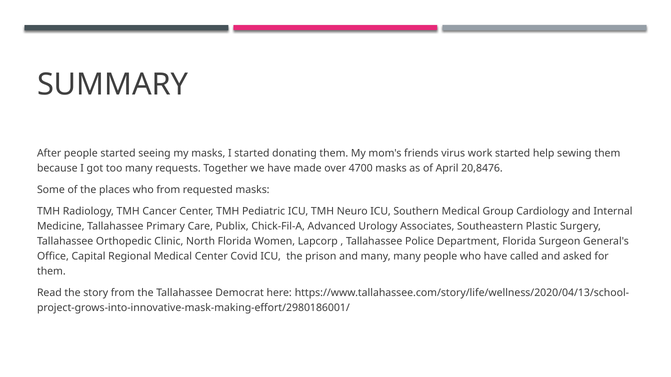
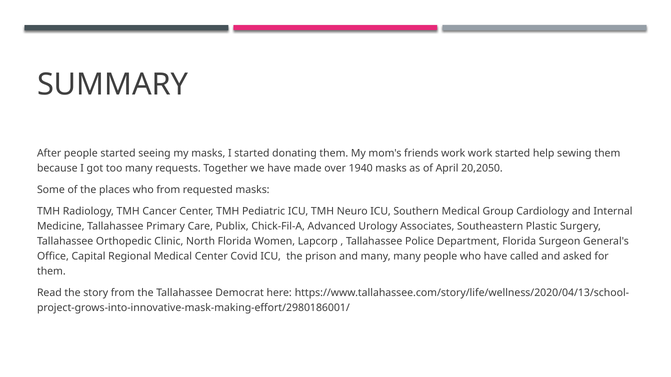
friends virus: virus -> work
4700: 4700 -> 1940
20,8476: 20,8476 -> 20,2050
